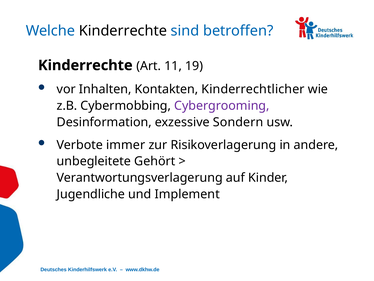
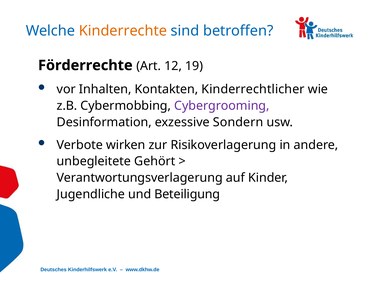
Kinderrechte at (123, 31) colour: black -> orange
Kinderrechte at (85, 65): Kinderrechte -> Förderrechte
11: 11 -> 12
immer: immer -> wirken
Implement: Implement -> Beteiligung
